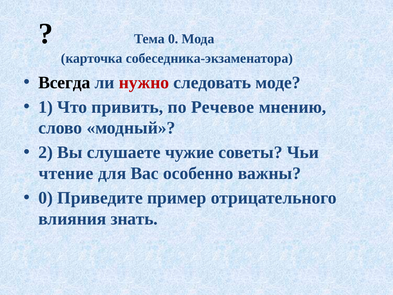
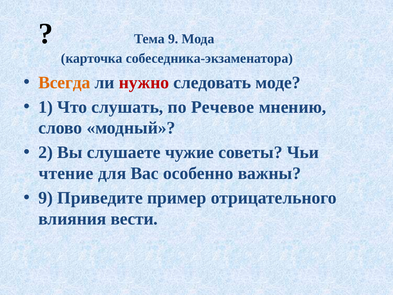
Тема 0: 0 -> 9
Всегда colour: black -> orange
привить: привить -> слушать
0 at (46, 198): 0 -> 9
знать: знать -> вести
